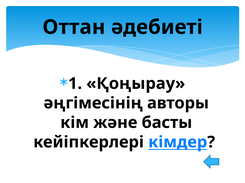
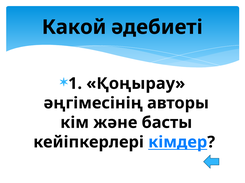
Оттан: Оттан -> Какой
